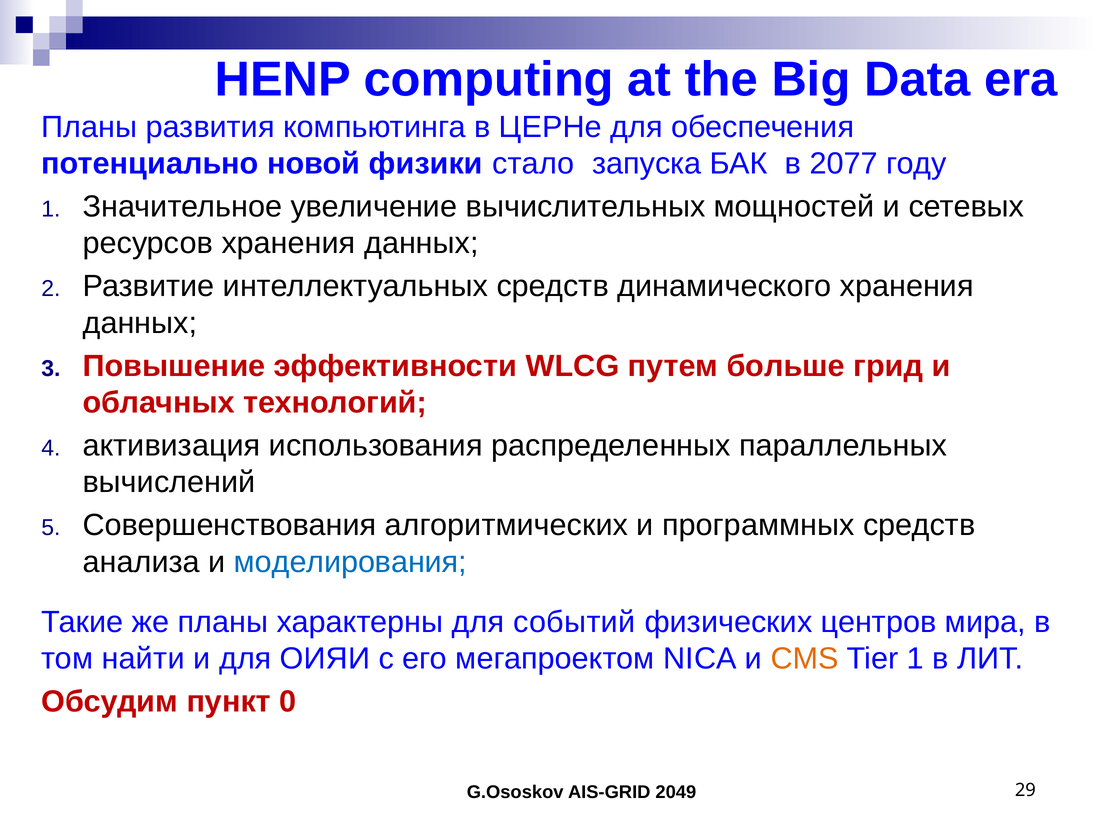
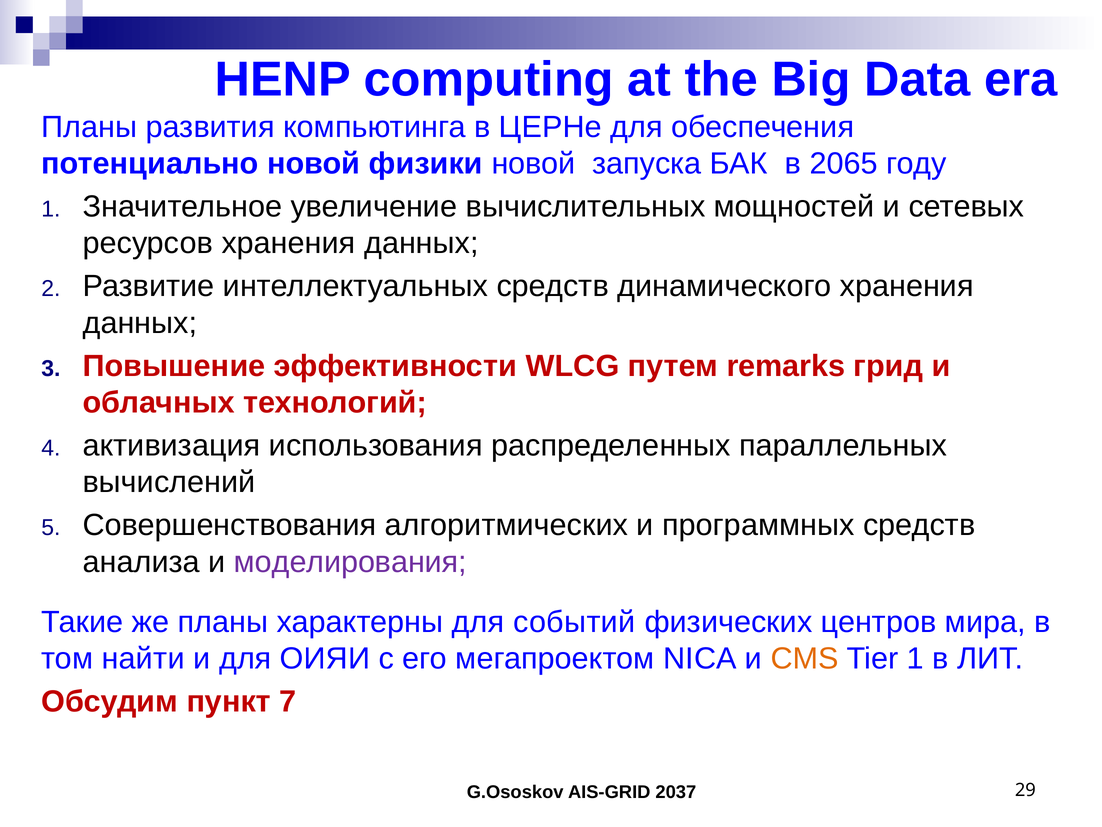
физики стало: стало -> новой
2077: 2077 -> 2065
больше: больше -> remarks
моделирования colour: blue -> purple
0: 0 -> 7
2049: 2049 -> 2037
